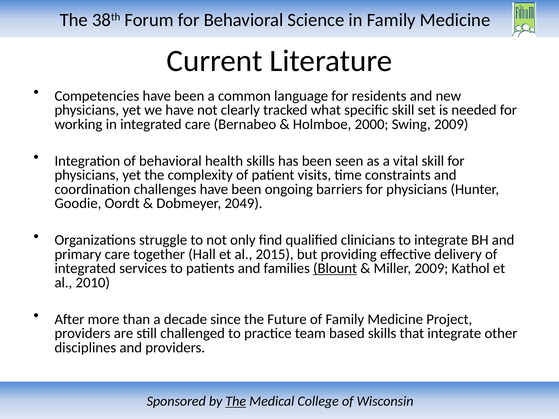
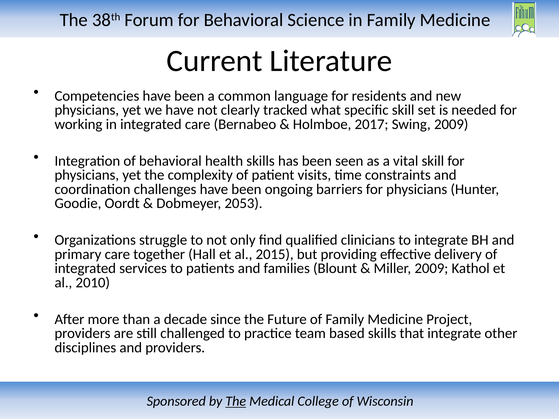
2000: 2000 -> 2017
2049: 2049 -> 2053
Blount underline: present -> none
